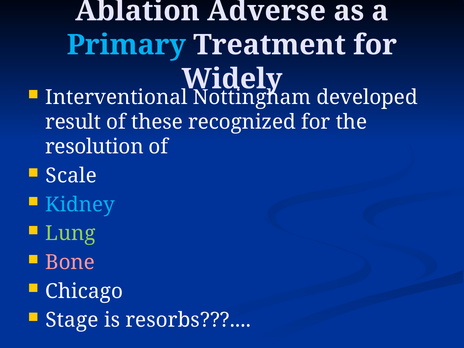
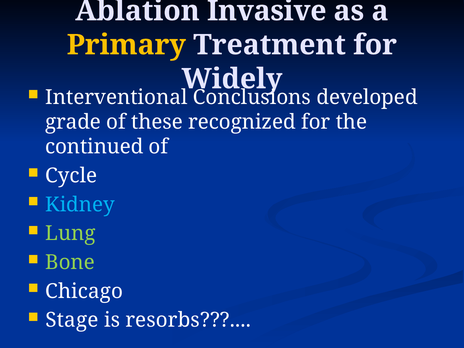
Adverse: Adverse -> Invasive
Primary colour: light blue -> yellow
Nottingham: Nottingham -> Conclusions
result: result -> grade
resolution: resolution -> continued
Scale: Scale -> Cycle
Bone colour: pink -> light green
